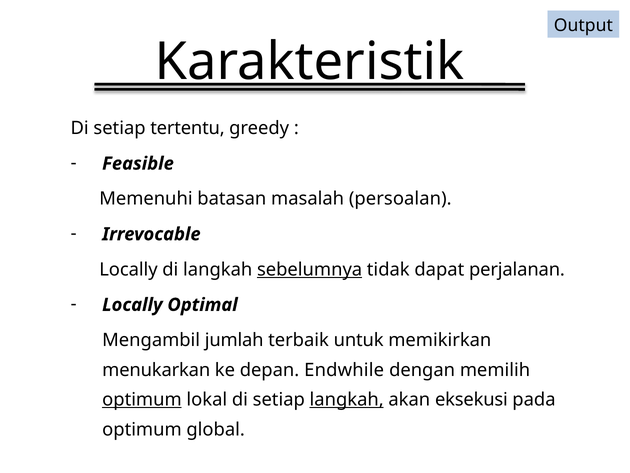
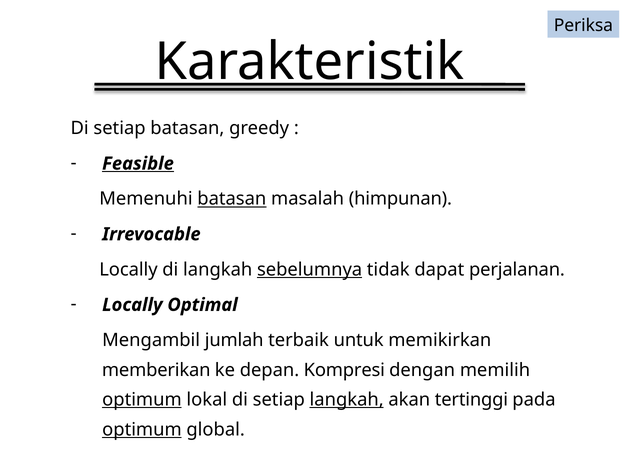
Output: Output -> Periksa
setiap tertentu: tertentu -> batasan
Feasible underline: none -> present
batasan at (232, 199) underline: none -> present
persoalan: persoalan -> himpunan
menukarkan: menukarkan -> memberikan
Endwhile: Endwhile -> Kompresi
eksekusi: eksekusi -> tertinggi
optimum at (142, 429) underline: none -> present
